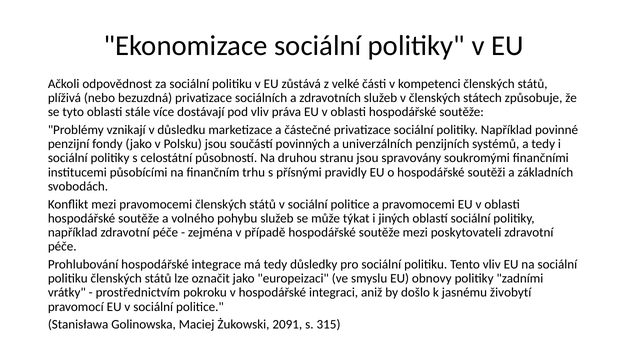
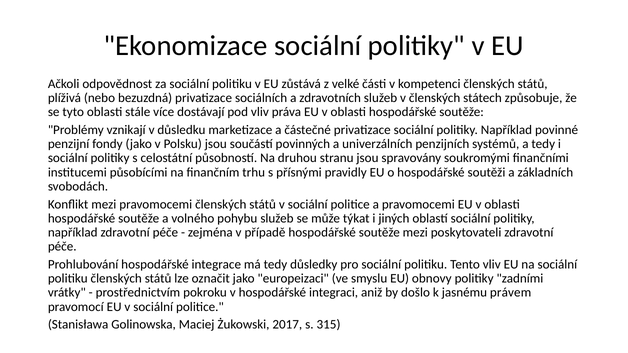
živobytí: živobytí -> právem
2091: 2091 -> 2017
